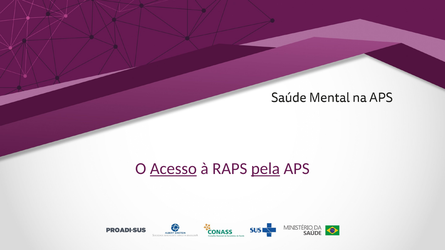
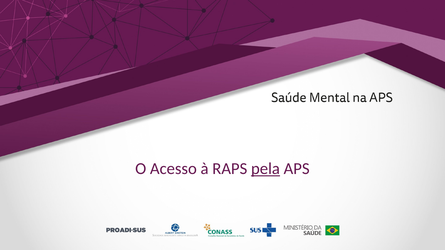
Acesso underline: present -> none
